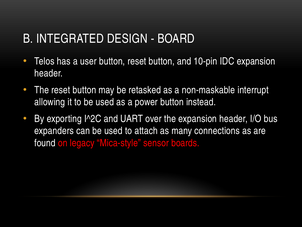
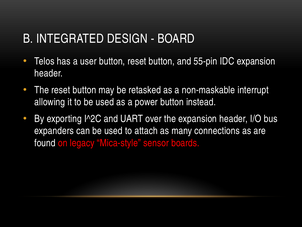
10-pin: 10-pin -> 55-pin
